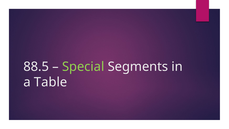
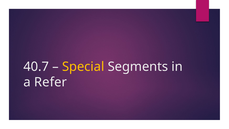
88.5: 88.5 -> 40.7
Special colour: light green -> yellow
Table: Table -> Refer
